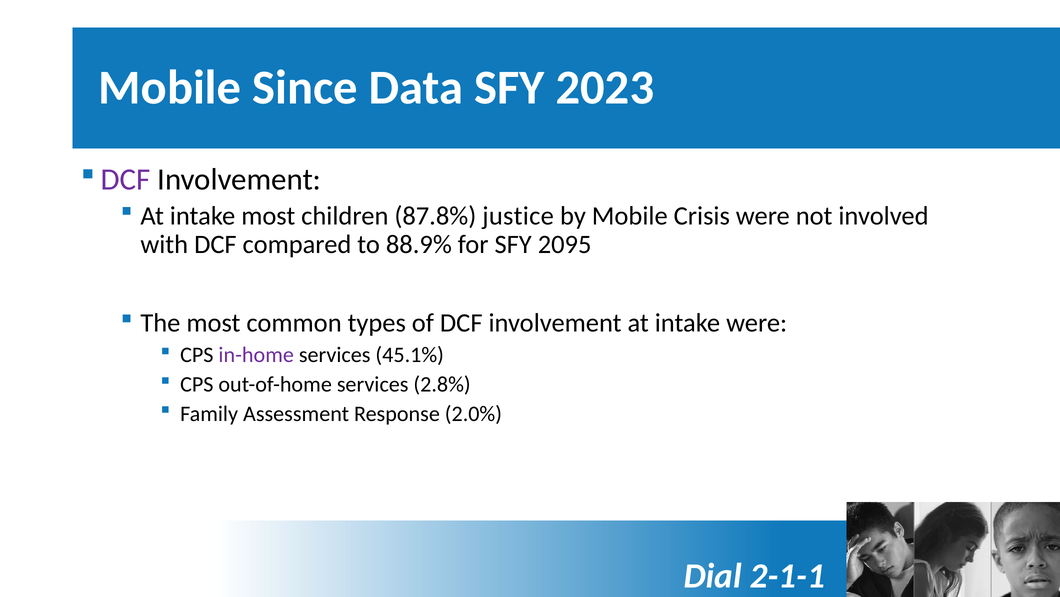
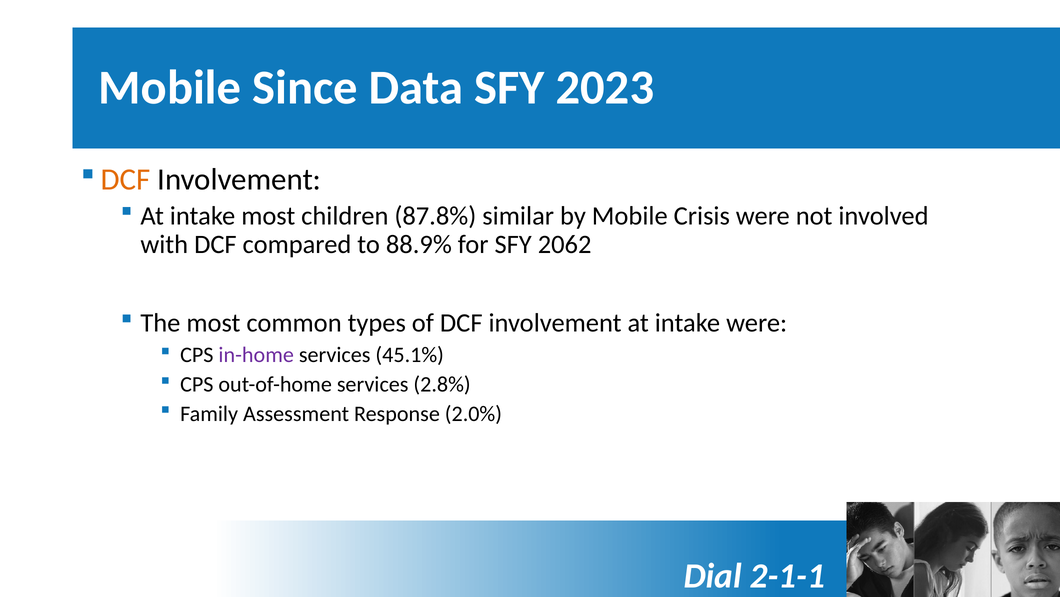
DCF at (125, 179) colour: purple -> orange
justice: justice -> similar
2095: 2095 -> 2062
